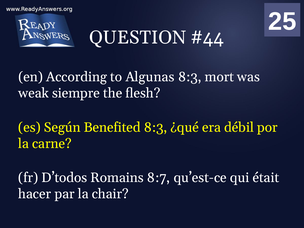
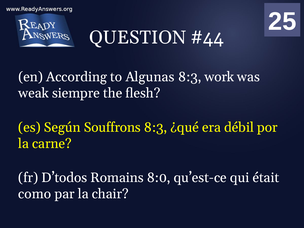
mort: mort -> work
Benefited: Benefited -> Souffrons
8:7: 8:7 -> 8:0
hacer: hacer -> como
